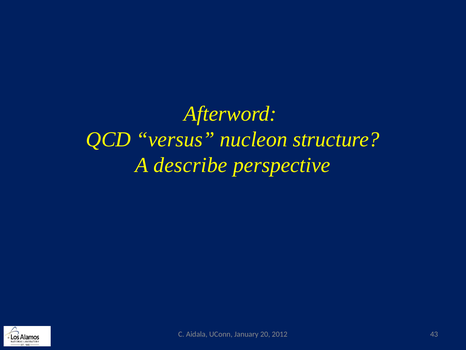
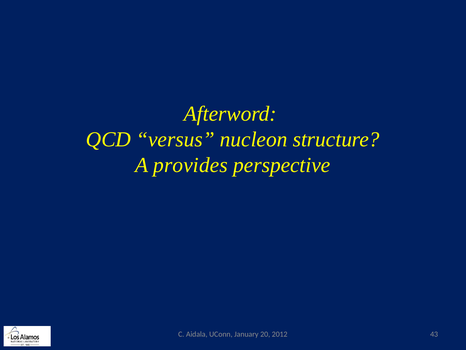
describe: describe -> provides
